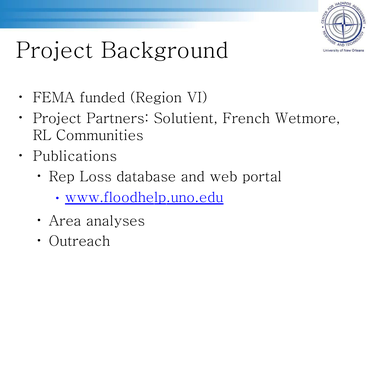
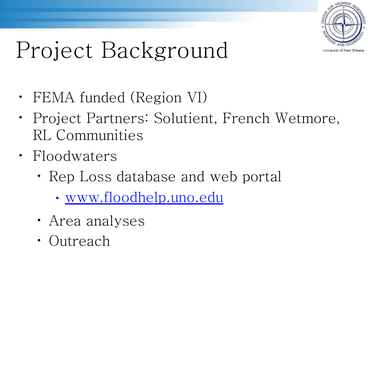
Publications: Publications -> Floodwaters
